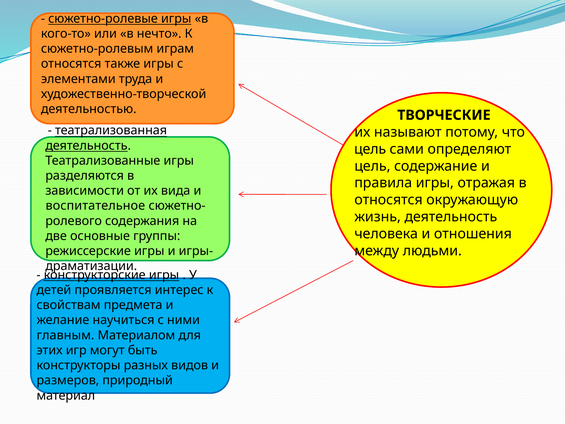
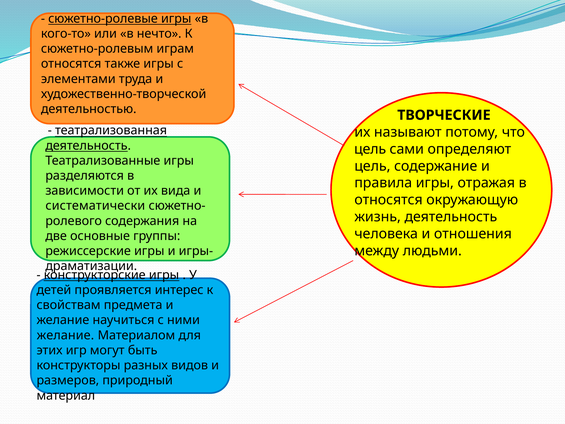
воспитательное: воспитательное -> систематически
главным at (65, 335): главным -> желание
